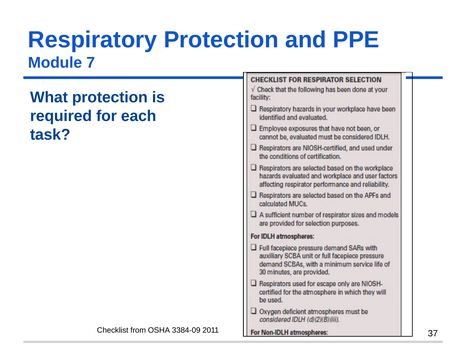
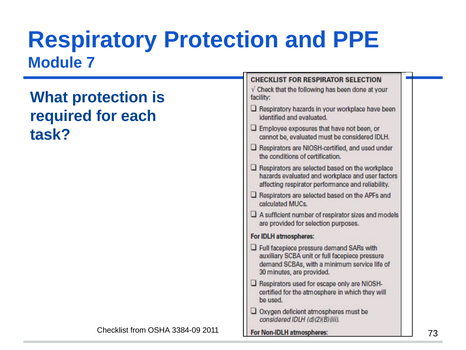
37: 37 -> 73
